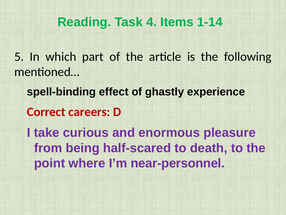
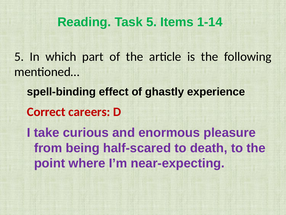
Task 4: 4 -> 5
near-personnel: near-personnel -> near-expecting
